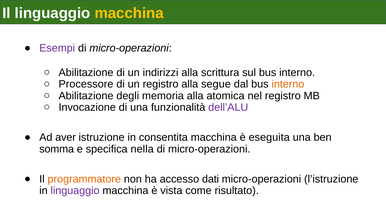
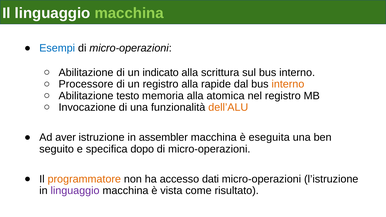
macchina at (129, 13) colour: yellow -> light green
Esempi colour: purple -> blue
indirizzi: indirizzi -> indicato
segue: segue -> rapide
degli: degli -> testo
dell’ALU colour: purple -> orange
consentita: consentita -> assembler
somma: somma -> seguito
nella: nella -> dopo
